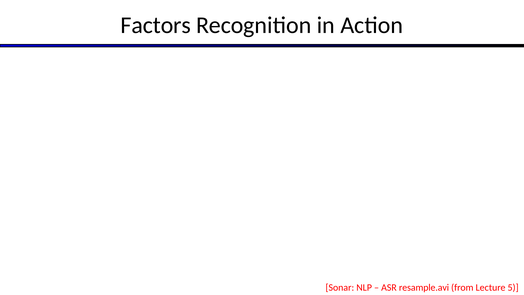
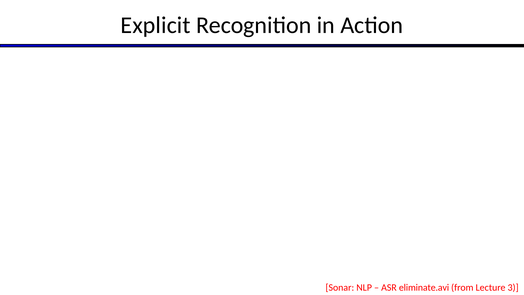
Factors: Factors -> Explicit
resample.avi: resample.avi -> eliminate.avi
5: 5 -> 3
